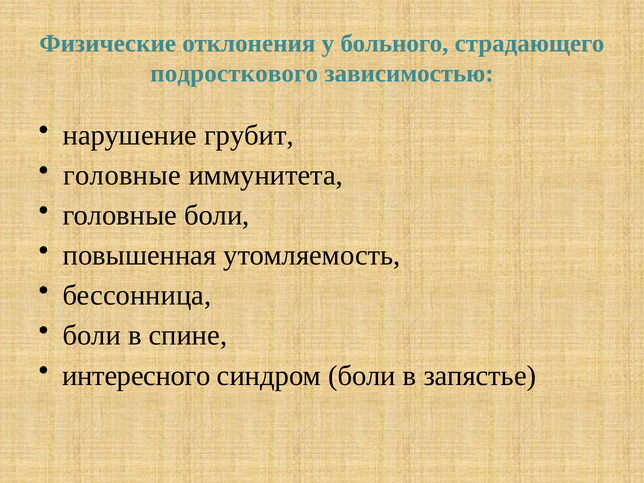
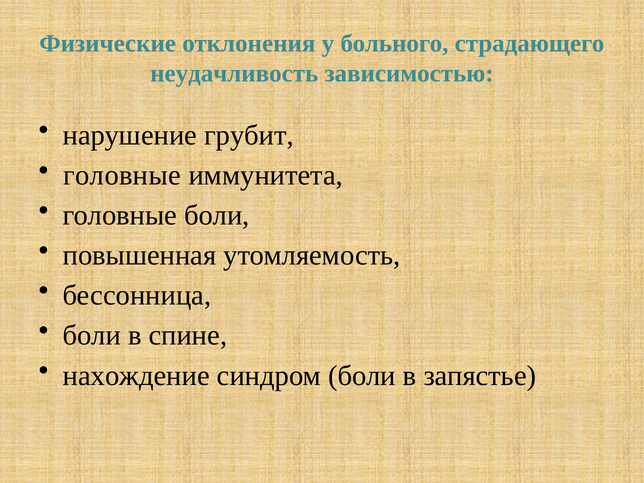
подросткового: подросткового -> неудачливость
интересного: интересного -> нахождение
